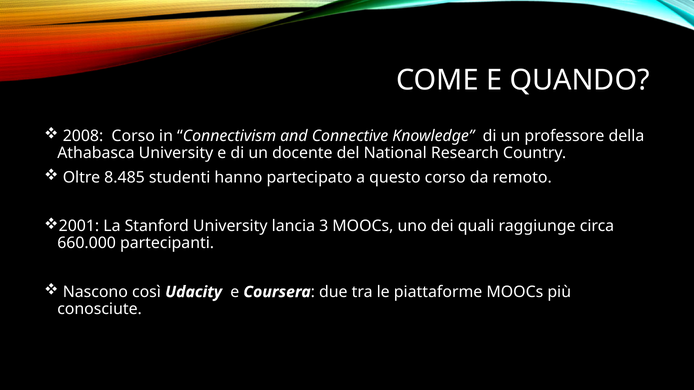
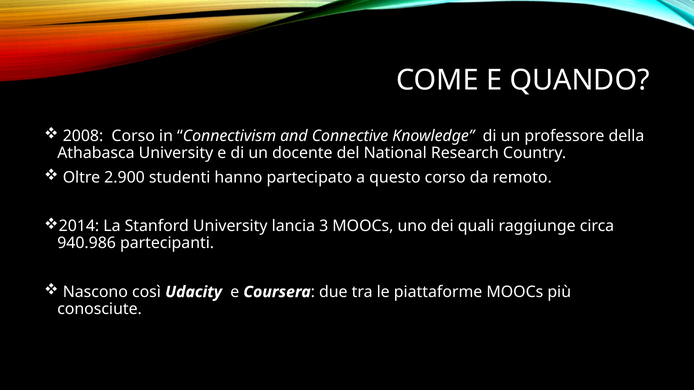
8.485: 8.485 -> 2.900
2001: 2001 -> 2014
660.000: 660.000 -> 940.986
